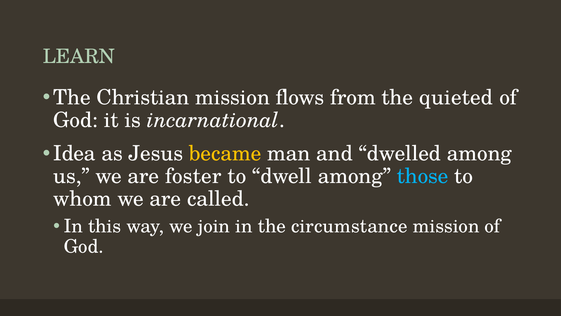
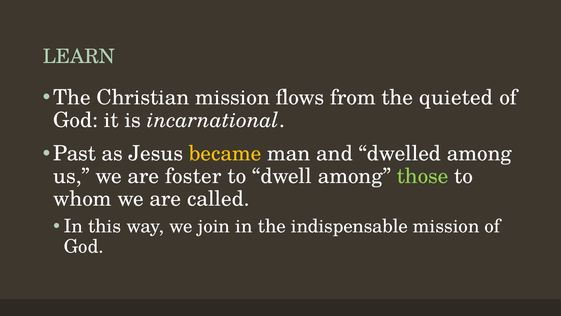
Idea: Idea -> Past
those colour: light blue -> light green
circumstance: circumstance -> indispensable
